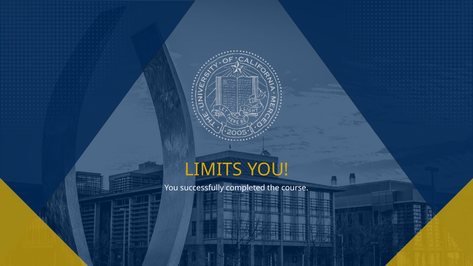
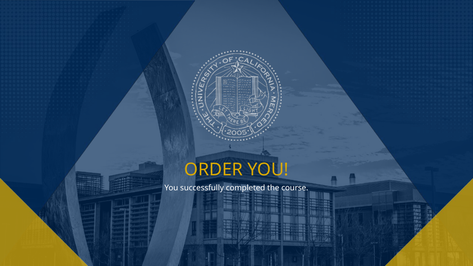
LIMITS: LIMITS -> ORDER
